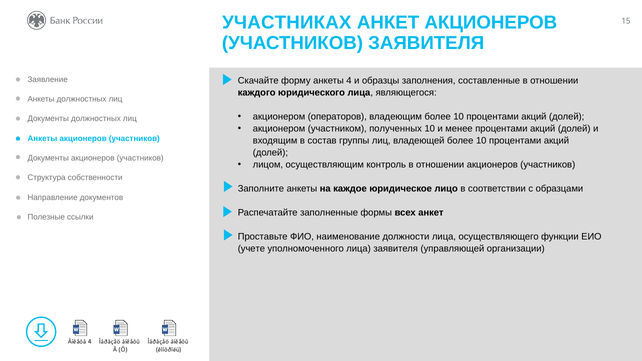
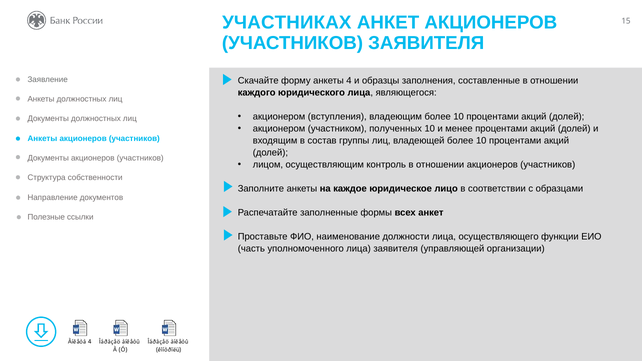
операторов: операторов -> вступления
учете: учете -> часть
